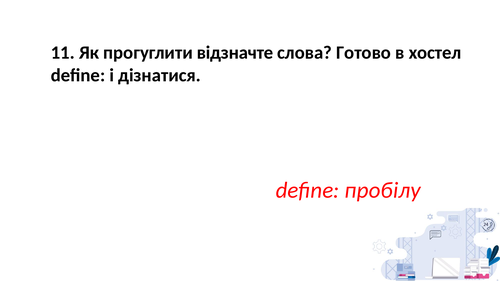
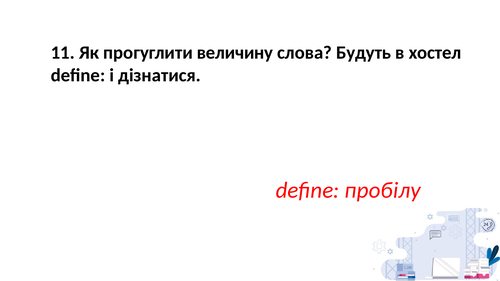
відзначте: відзначте -> величину
Готово: Готово -> Будуть
